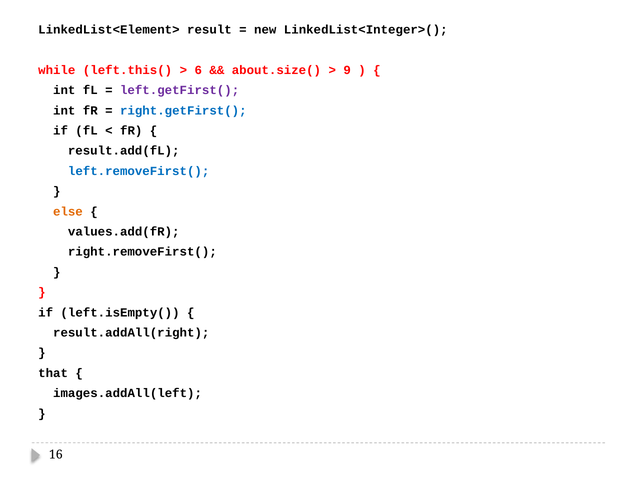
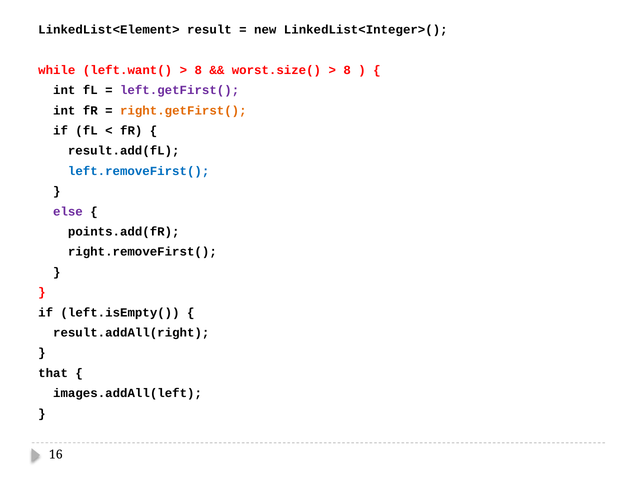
left.this(: left.this( -> left.want(
6 at (198, 70): 6 -> 8
about.size(: about.size( -> worst.size(
9 at (347, 70): 9 -> 8
right.getFirst( colour: blue -> orange
else colour: orange -> purple
values.add(fR: values.add(fR -> points.add(fR
